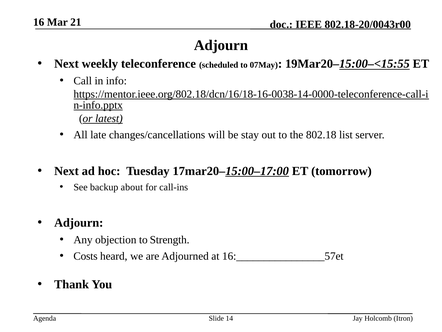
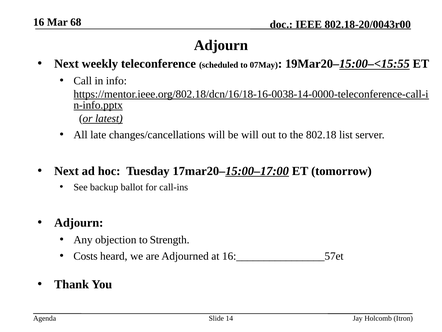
21: 21 -> 68
be stay: stay -> will
about: about -> ballot
